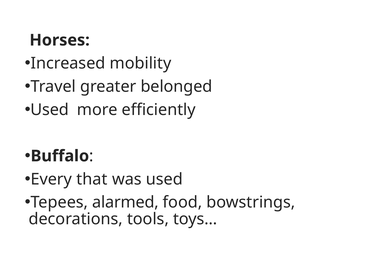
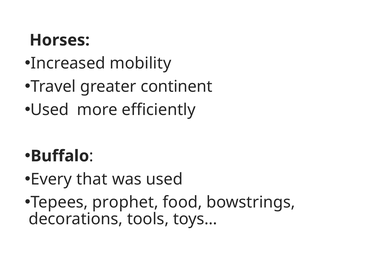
belonged: belonged -> continent
alarmed: alarmed -> prophet
